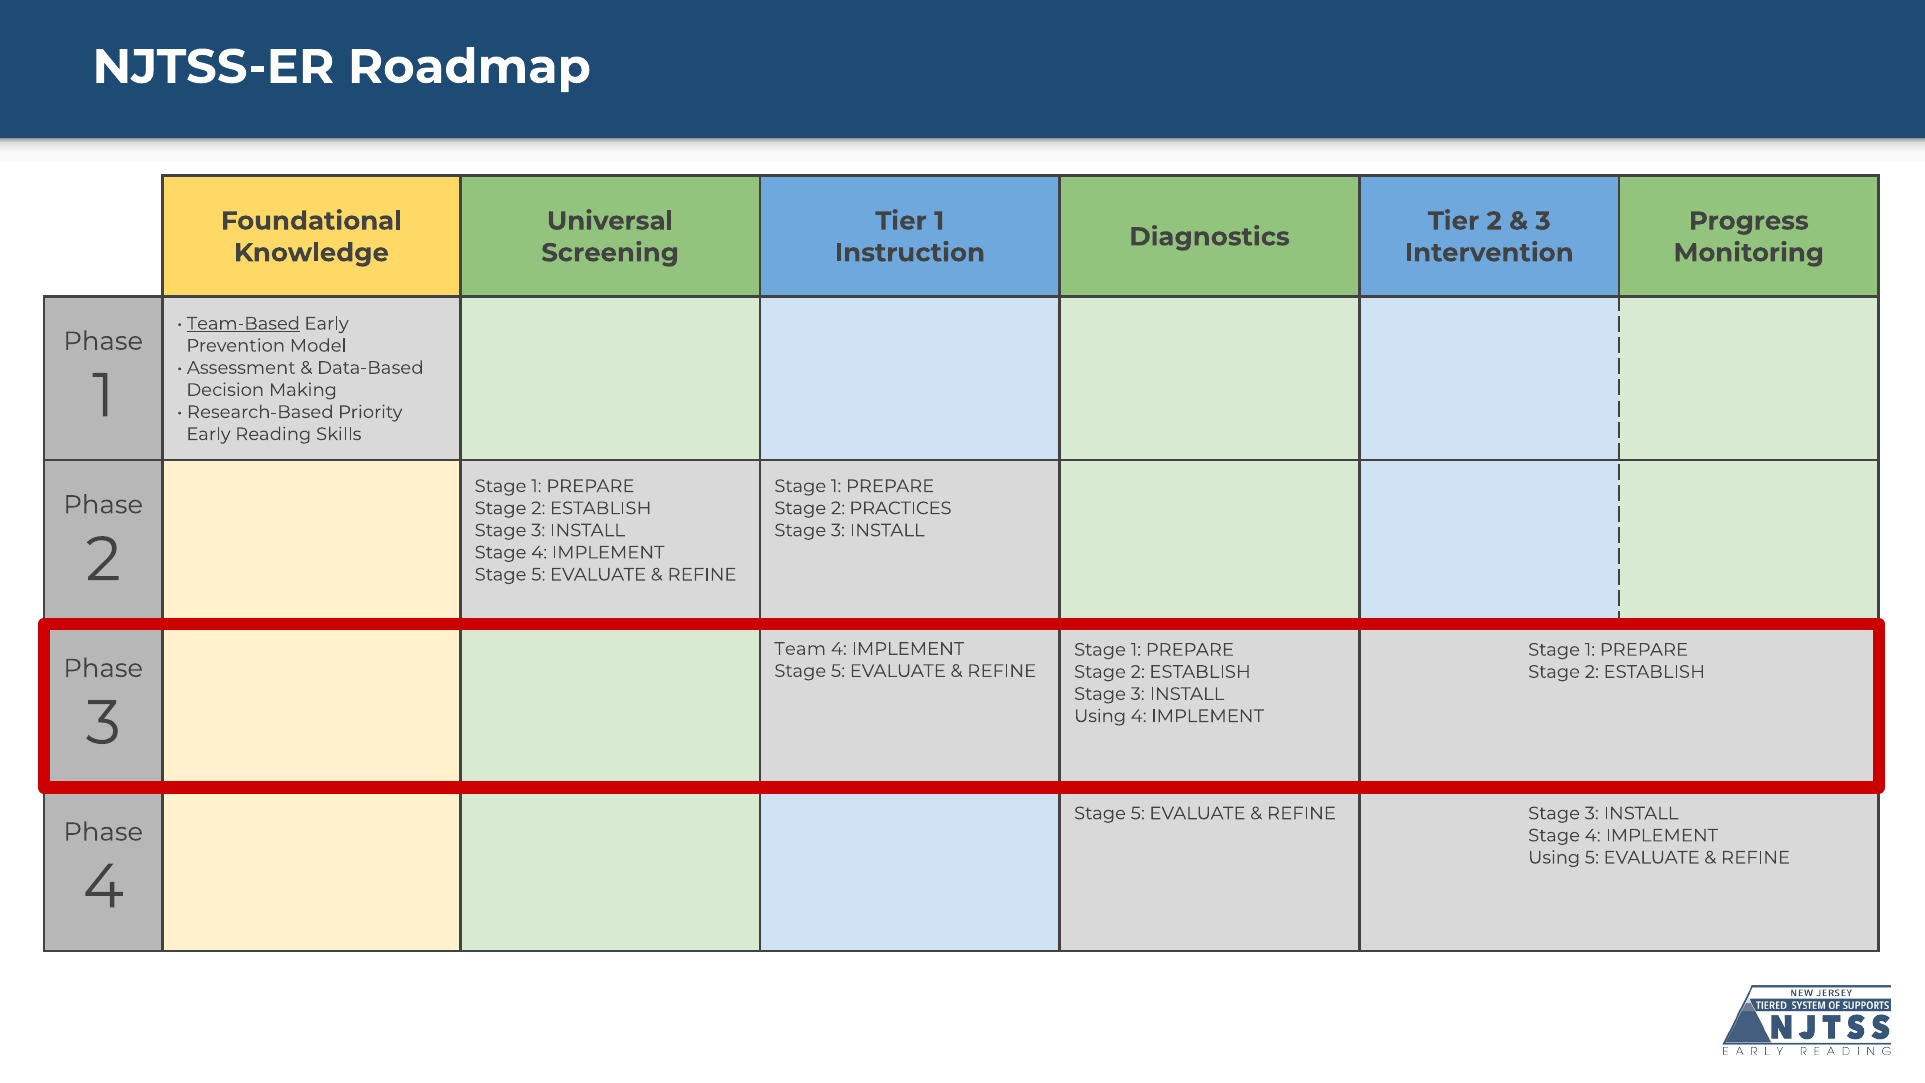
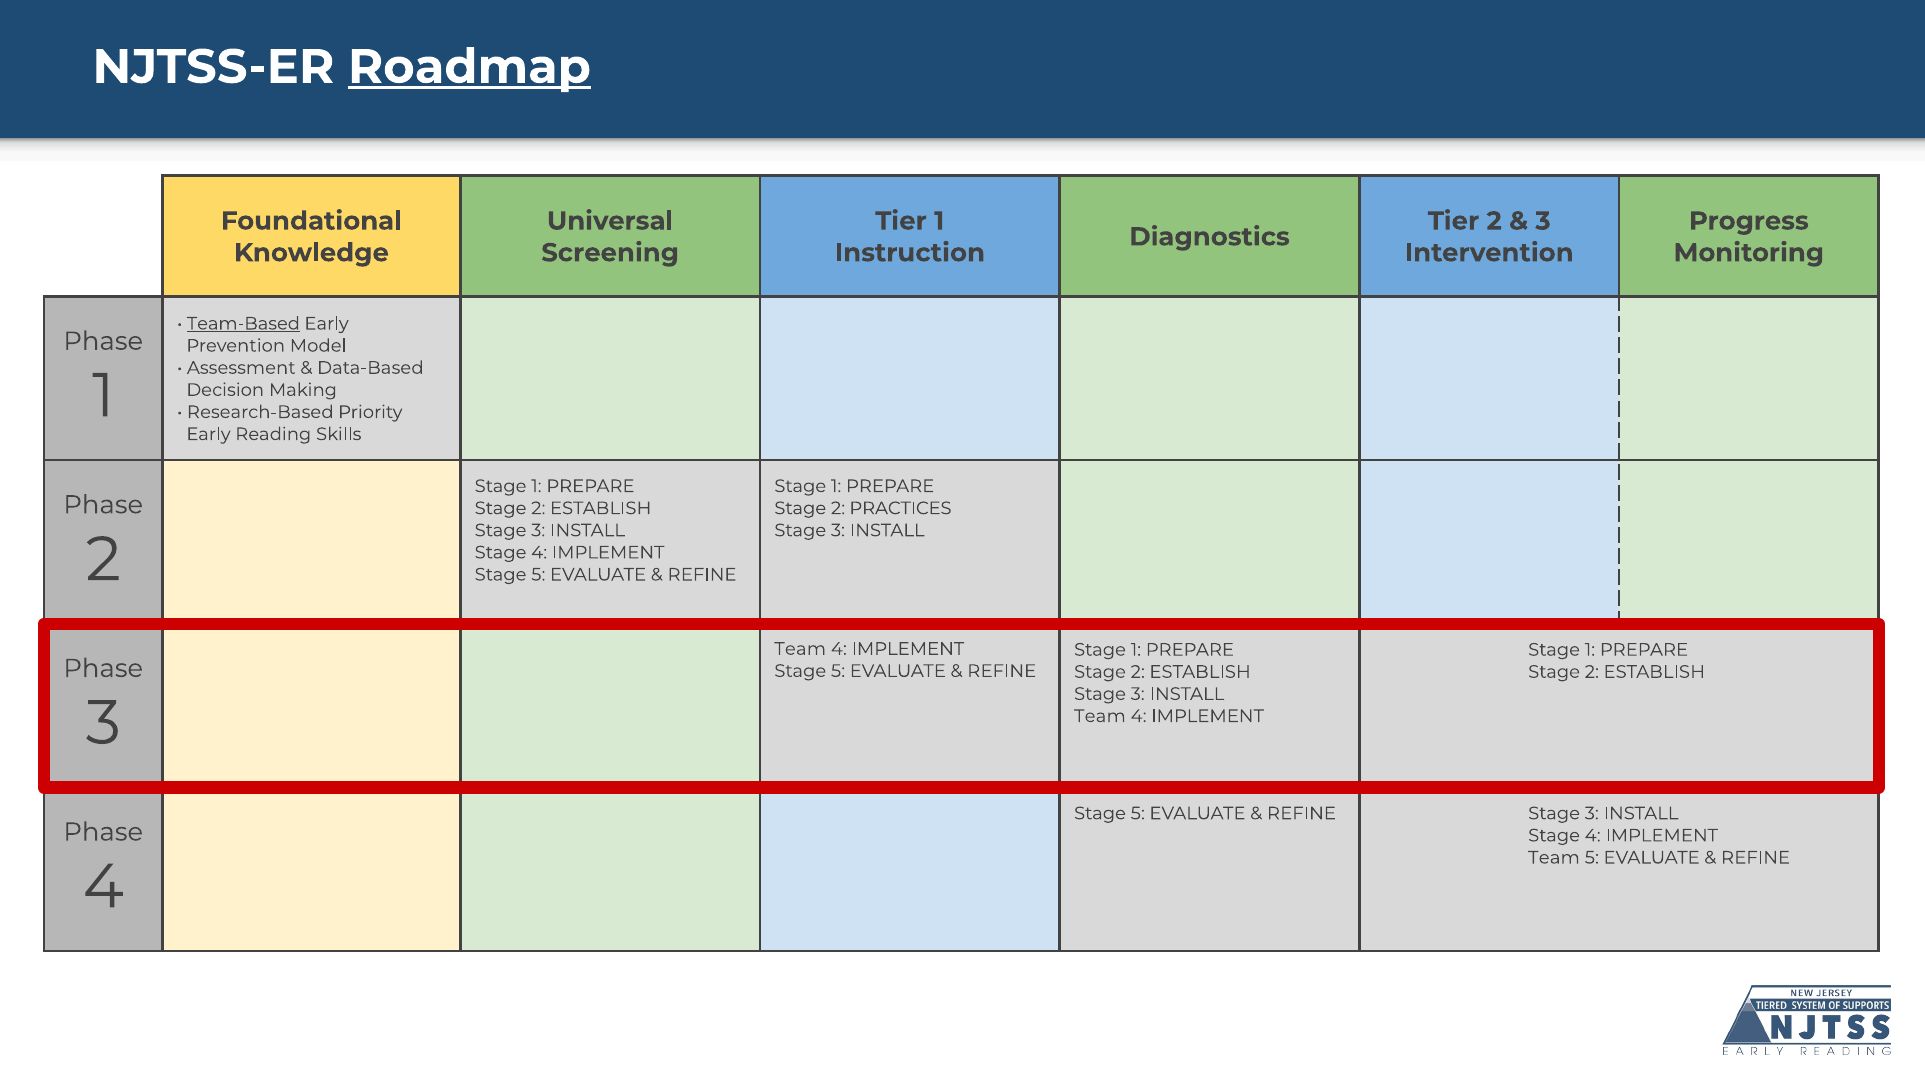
Roadmap underline: none -> present
Using at (1100, 716): Using -> Team
Using at (1554, 857): Using -> Team
